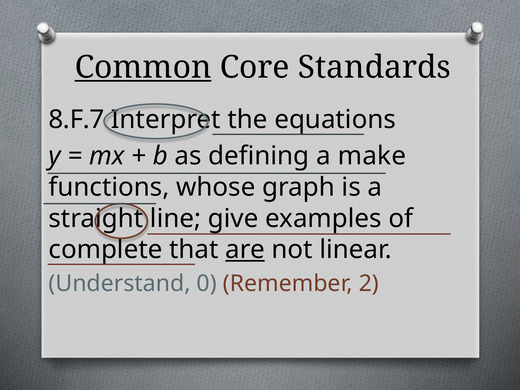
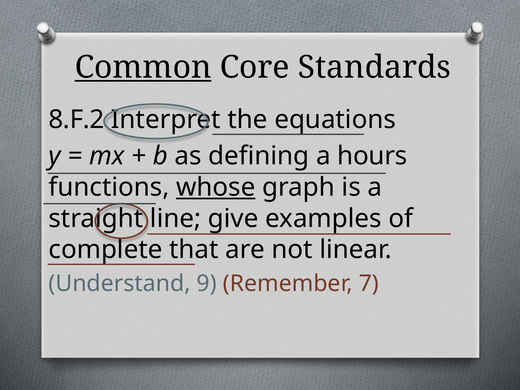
8.F.7: 8.F.7 -> 8.F.2
make: make -> hours
whose underline: none -> present
are underline: present -> none
0: 0 -> 9
2: 2 -> 7
